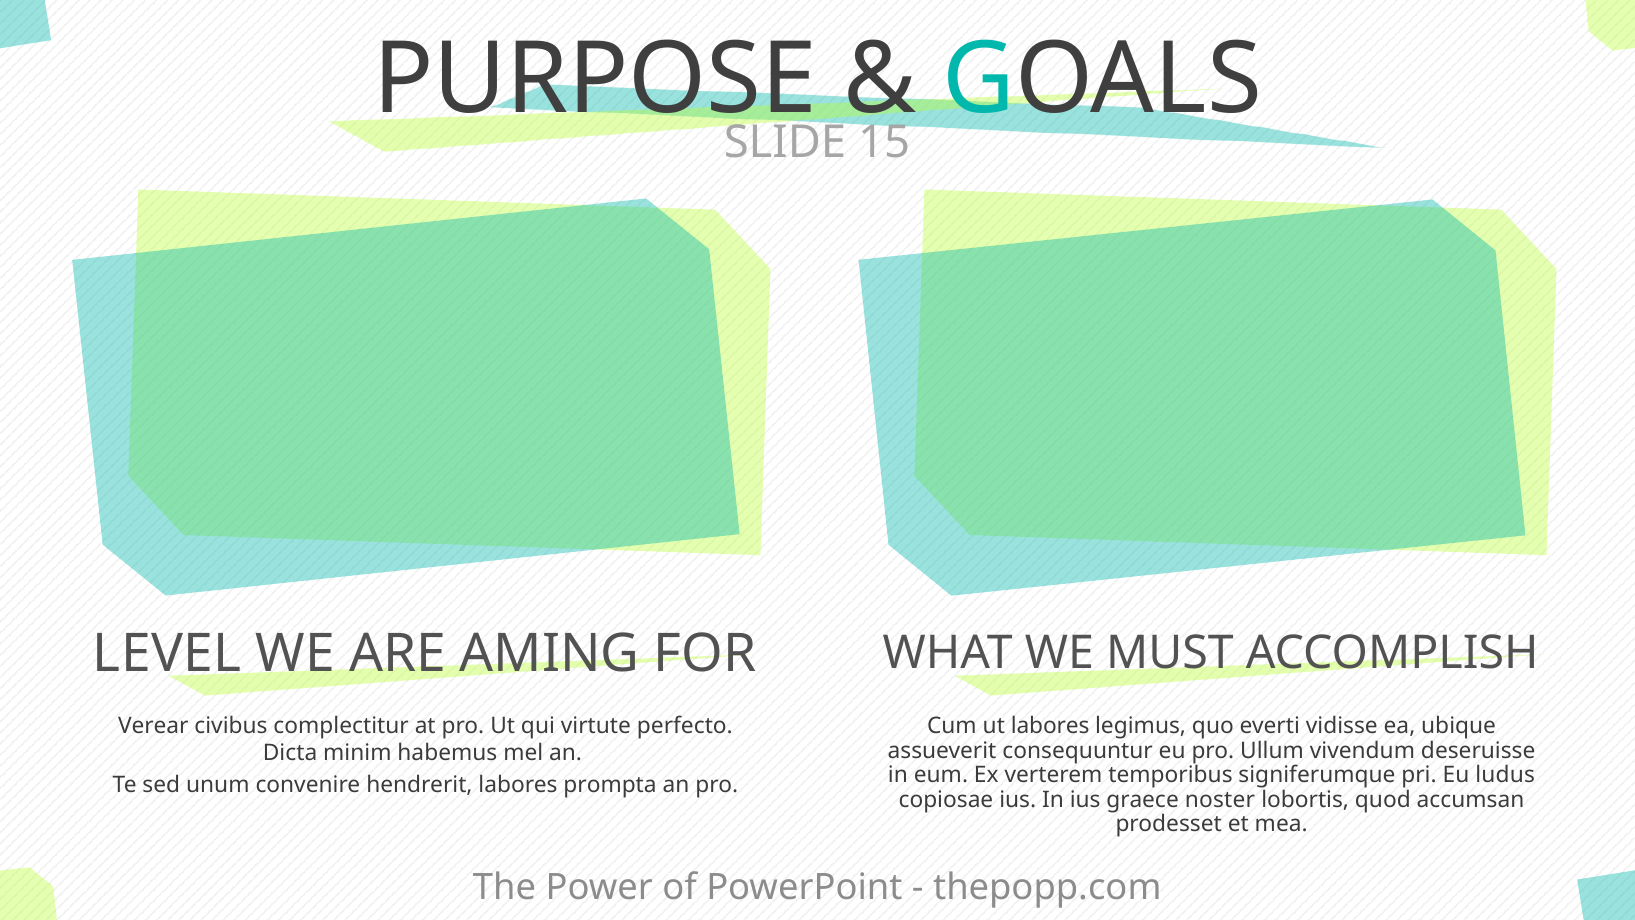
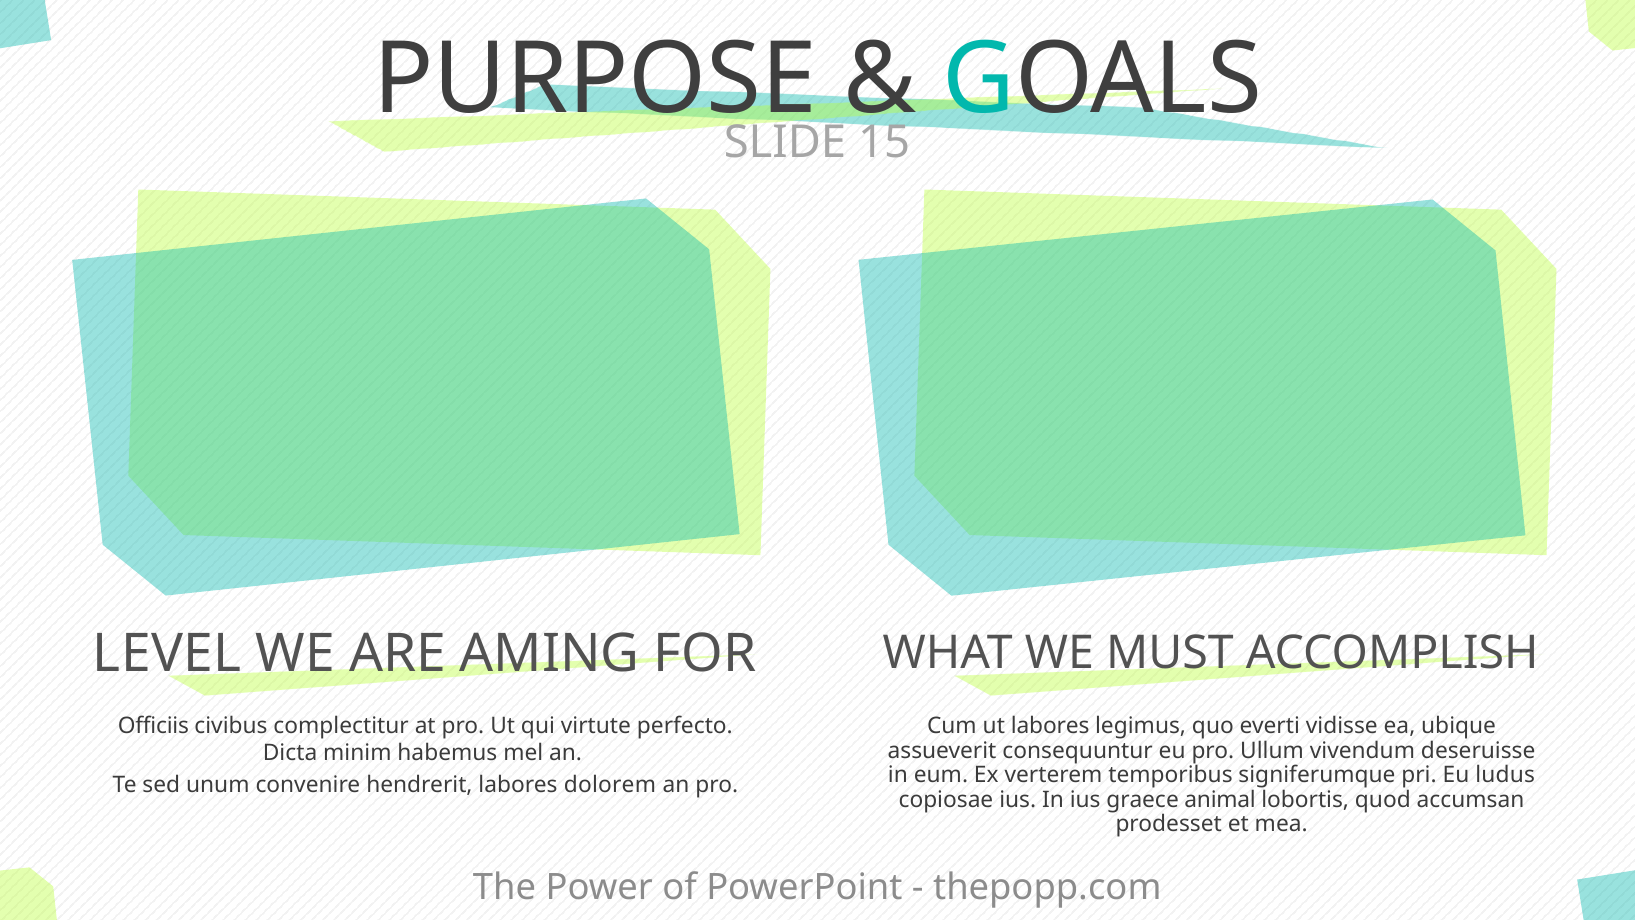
Verear: Verear -> Officiis
prompta: prompta -> dolorem
noster: noster -> animal
